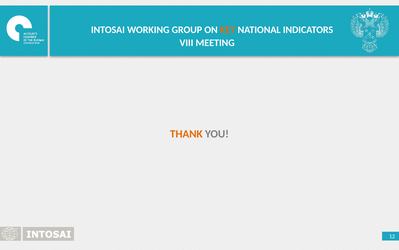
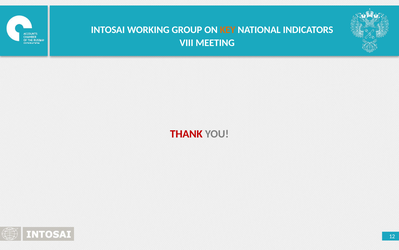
THANK colour: orange -> red
